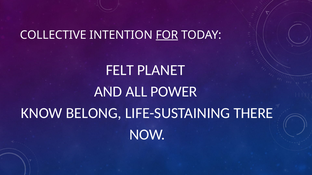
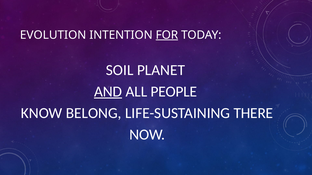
COLLECTIVE: COLLECTIVE -> EVOLUTION
FELT: FELT -> SOIL
AND underline: none -> present
POWER: POWER -> PEOPLE
